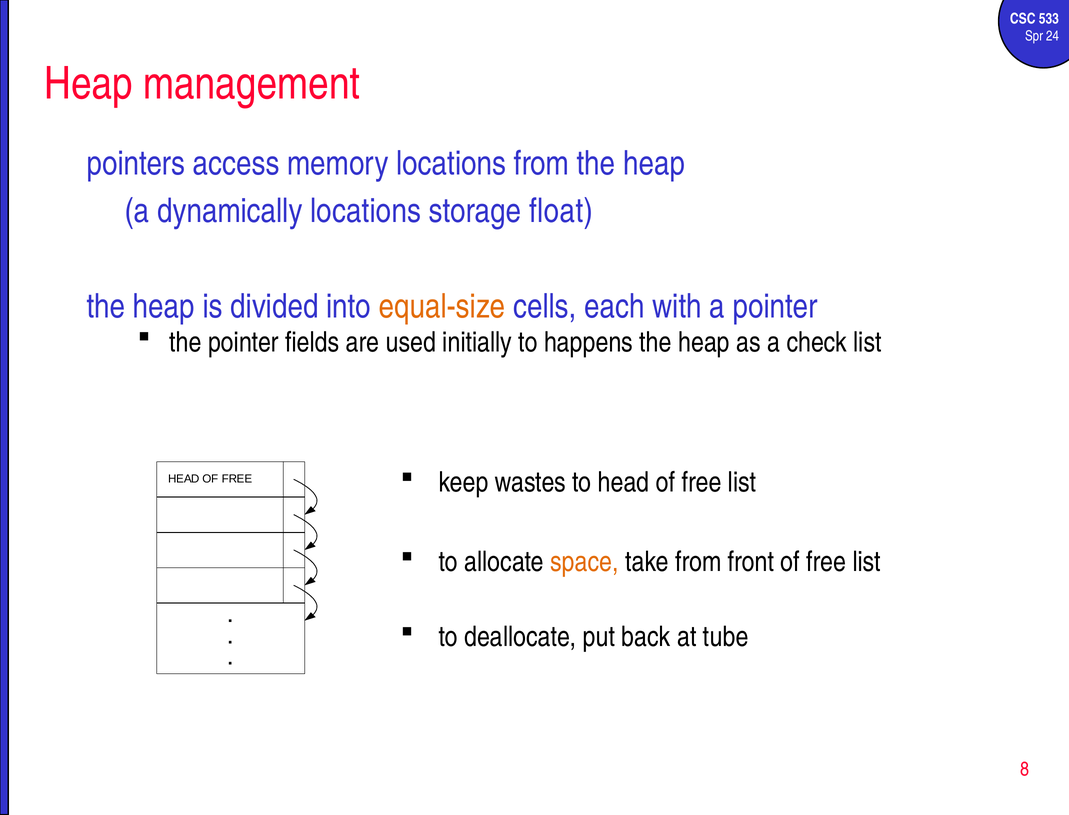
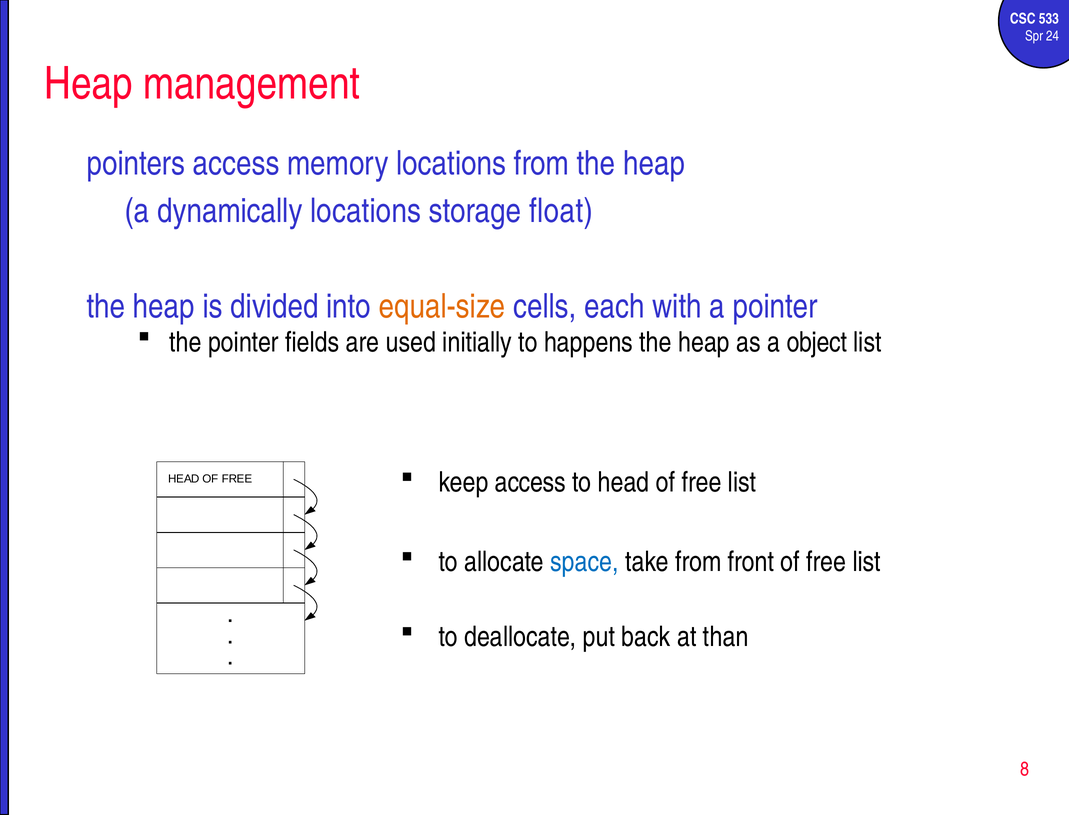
check: check -> object
keep wastes: wastes -> access
space colour: orange -> blue
tube: tube -> than
